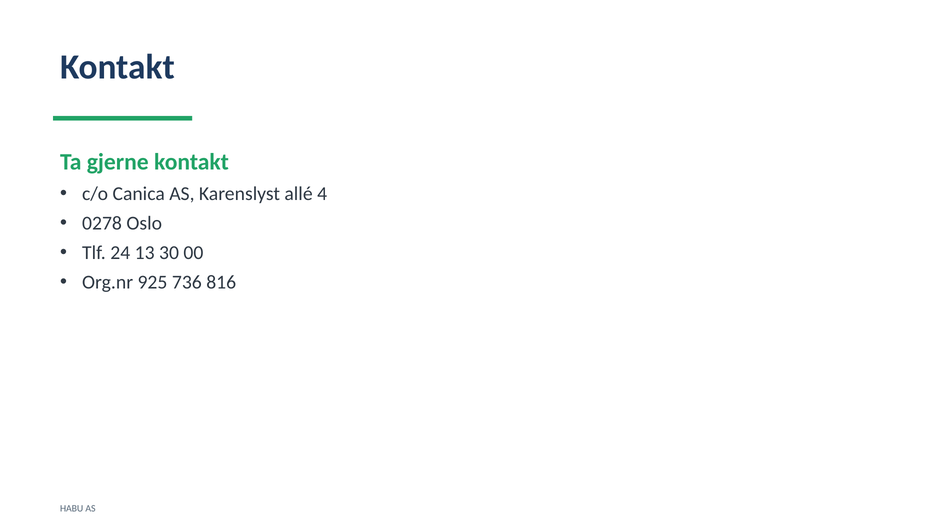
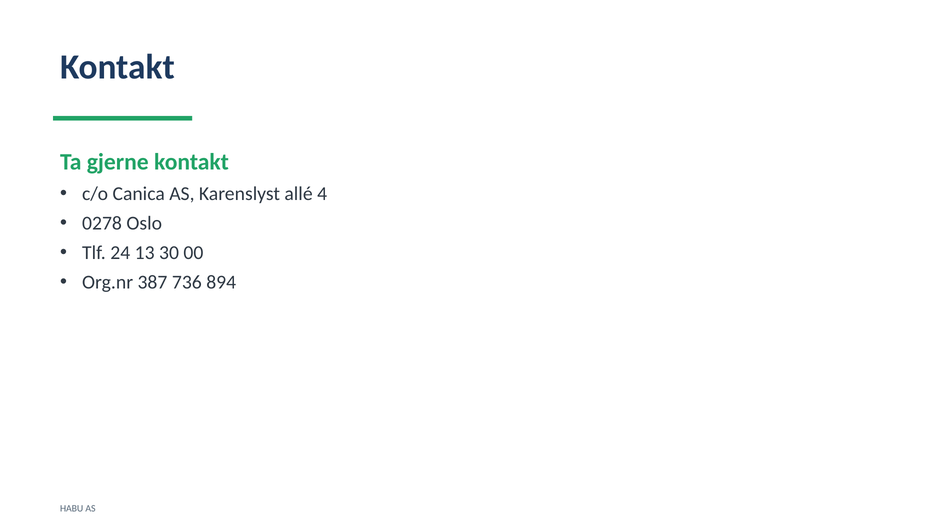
925: 925 -> 387
816: 816 -> 894
